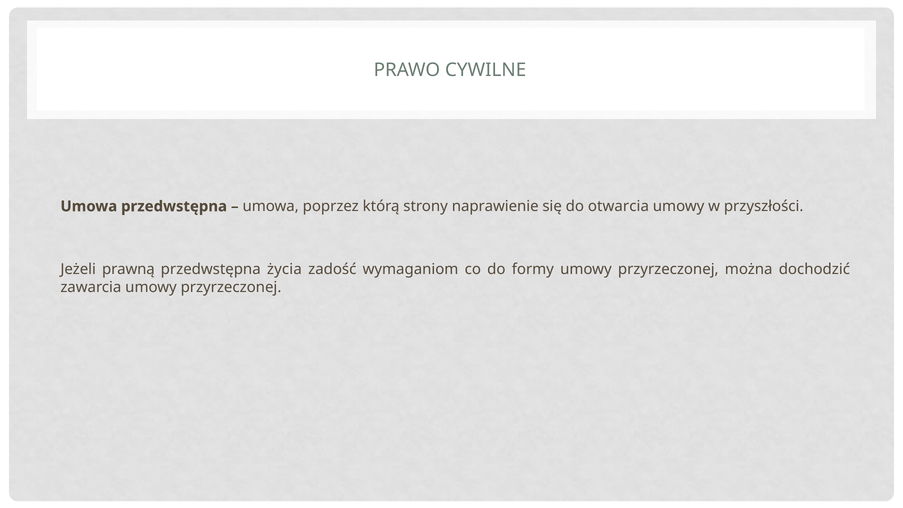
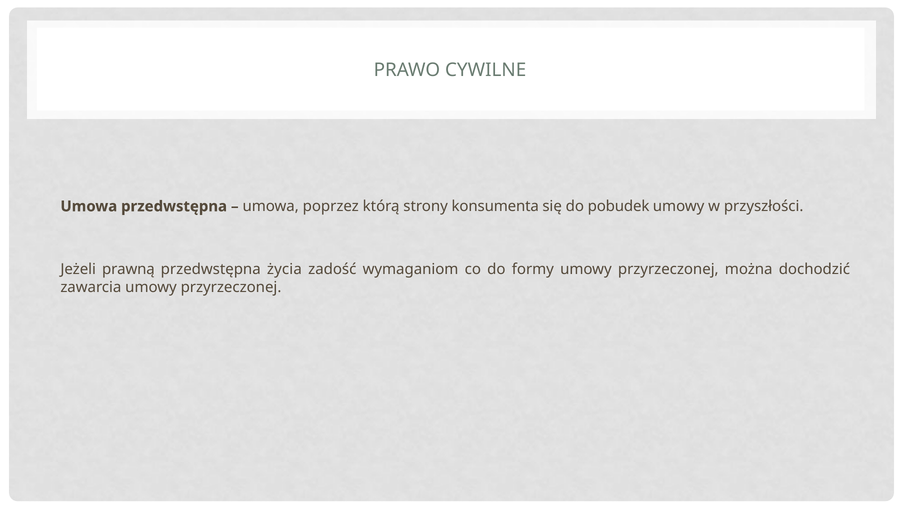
naprawienie: naprawienie -> konsumenta
otwarcia: otwarcia -> pobudek
